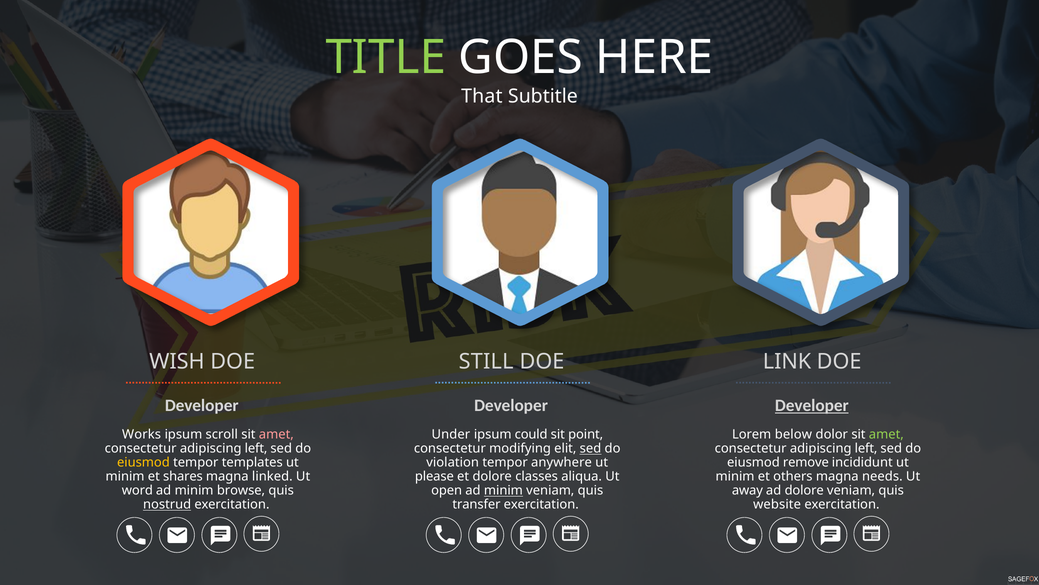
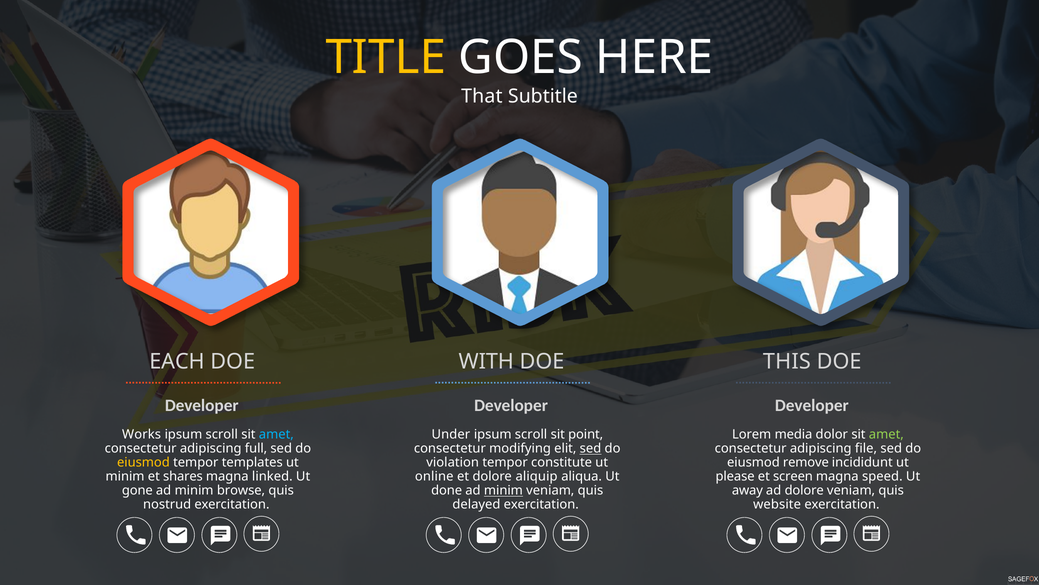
TITLE colour: light green -> yellow
WISH: WISH -> EACH
STILL: STILL -> WITH
LINK: LINK -> THIS
Developer at (812, 405) underline: present -> none
amet at (276, 434) colour: pink -> light blue
could at (531, 434): could -> scroll
below: below -> media
left at (256, 448): left -> full
left at (866, 448): left -> file
anywhere: anywhere -> constitute
please: please -> online
classes: classes -> aliquip
minim at (735, 476): minim -> please
others: others -> screen
needs: needs -> speed
word: word -> gone
open: open -> done
nostrud underline: present -> none
transfer: transfer -> delayed
